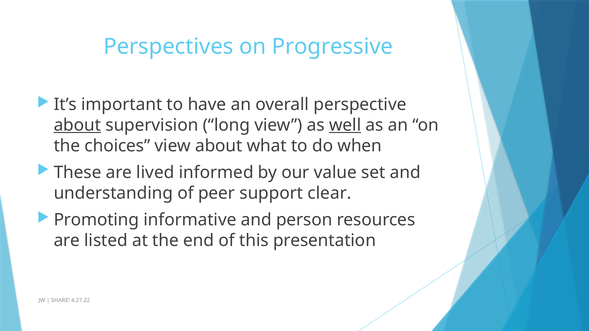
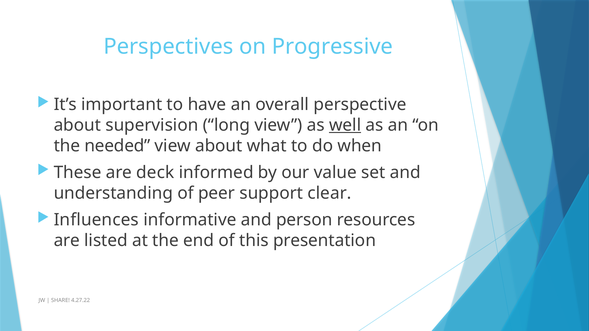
about at (77, 125) underline: present -> none
choices: choices -> needed
lived: lived -> deck
Promoting: Promoting -> Influences
